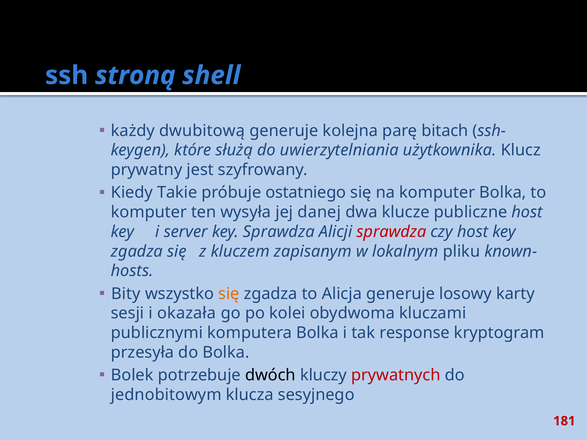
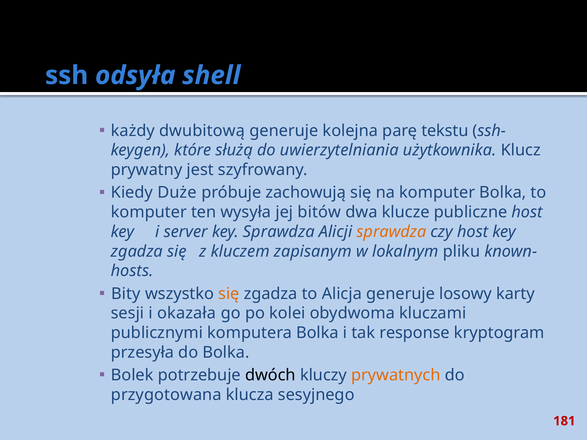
stroną: stroną -> odsyła
bitach: bitach -> tekstu
Takie: Takie -> Duże
ostatniego: ostatniego -> zachowują
danej: danej -> bitów
sprawdza at (391, 232) colour: red -> orange
prywatnych colour: red -> orange
jednobitowym: jednobitowym -> przygotowana
